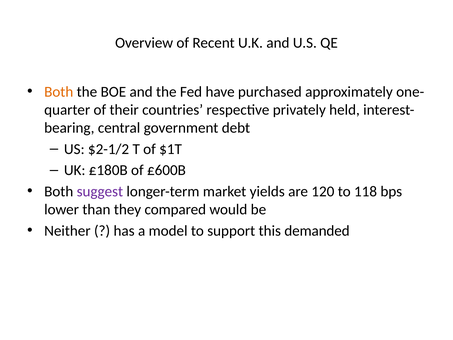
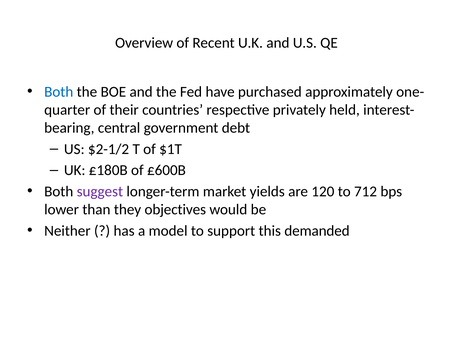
Both at (59, 92) colour: orange -> blue
118: 118 -> 712
compared: compared -> objectives
